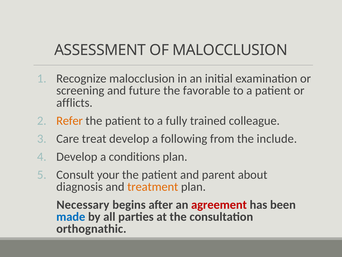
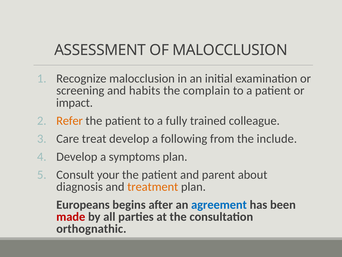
future: future -> habits
favorable: favorable -> complain
afflicts: afflicts -> impact
conditions: conditions -> symptoms
Necessary: Necessary -> Europeans
agreement colour: red -> blue
made colour: blue -> red
